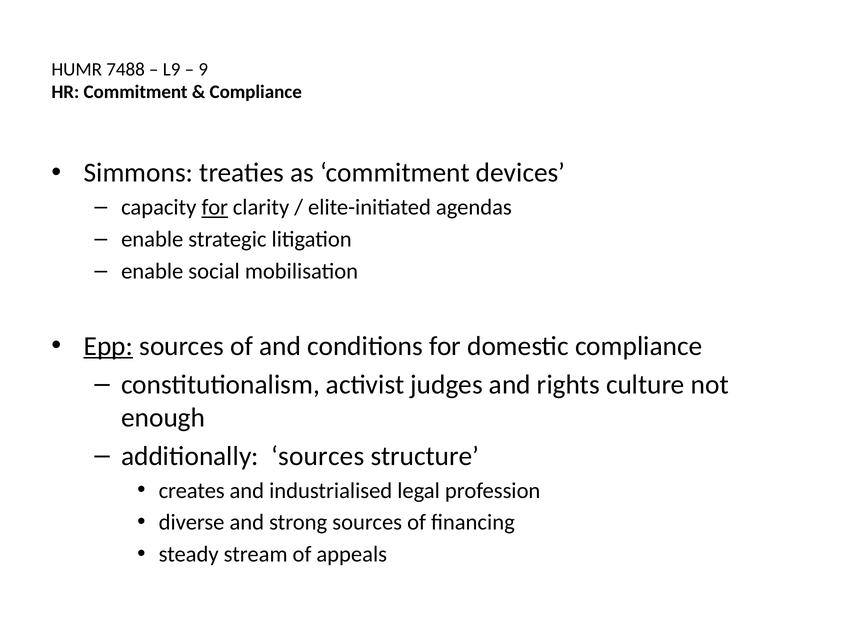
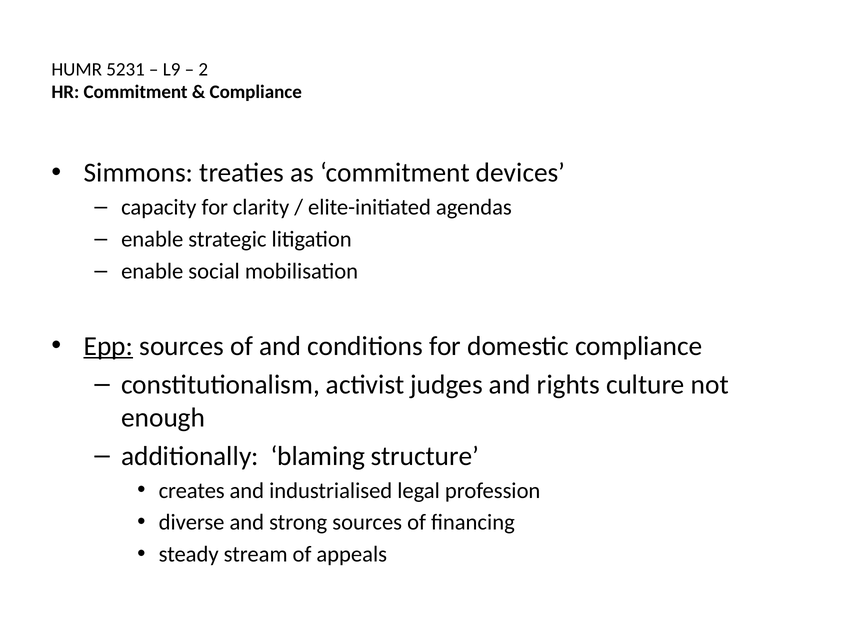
7488: 7488 -> 5231
9: 9 -> 2
for at (215, 207) underline: present -> none
additionally sources: sources -> blaming
